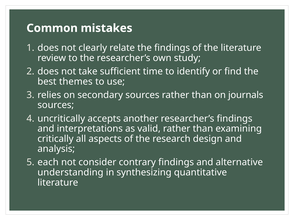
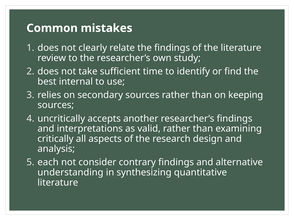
themes: themes -> internal
journals: journals -> keeping
